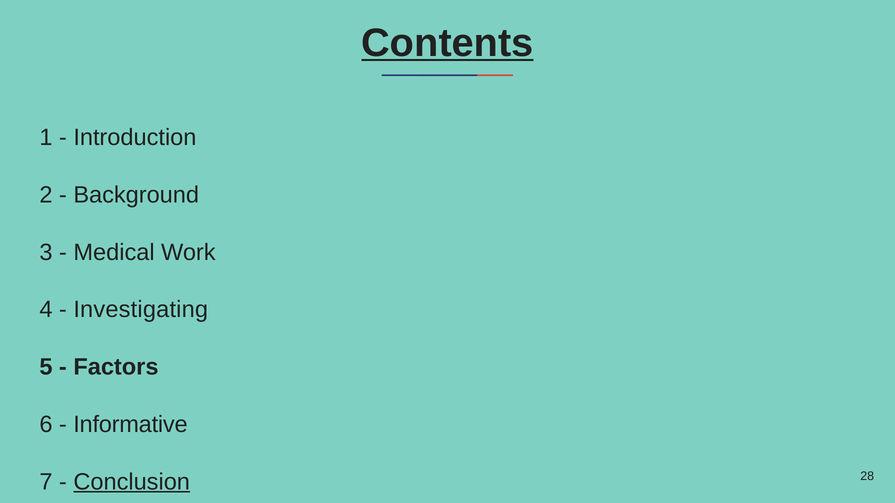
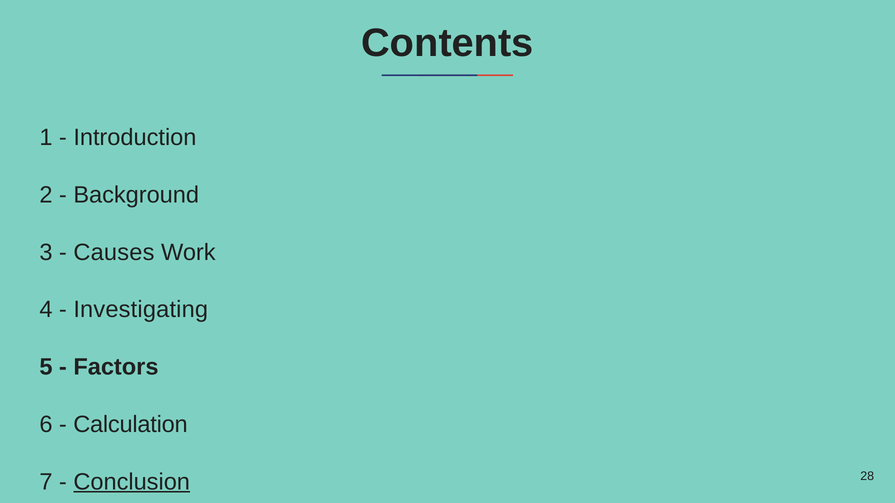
Contents underline: present -> none
Medical: Medical -> Causes
Informative: Informative -> Calculation
